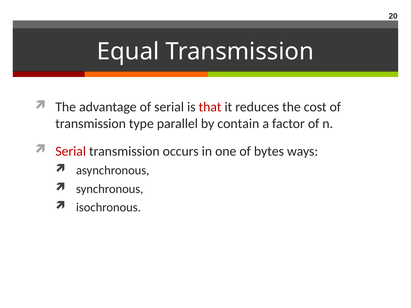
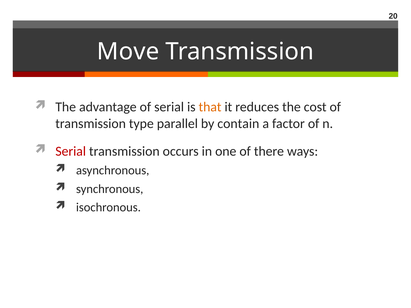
Equal: Equal -> Move
that colour: red -> orange
bytes: bytes -> there
